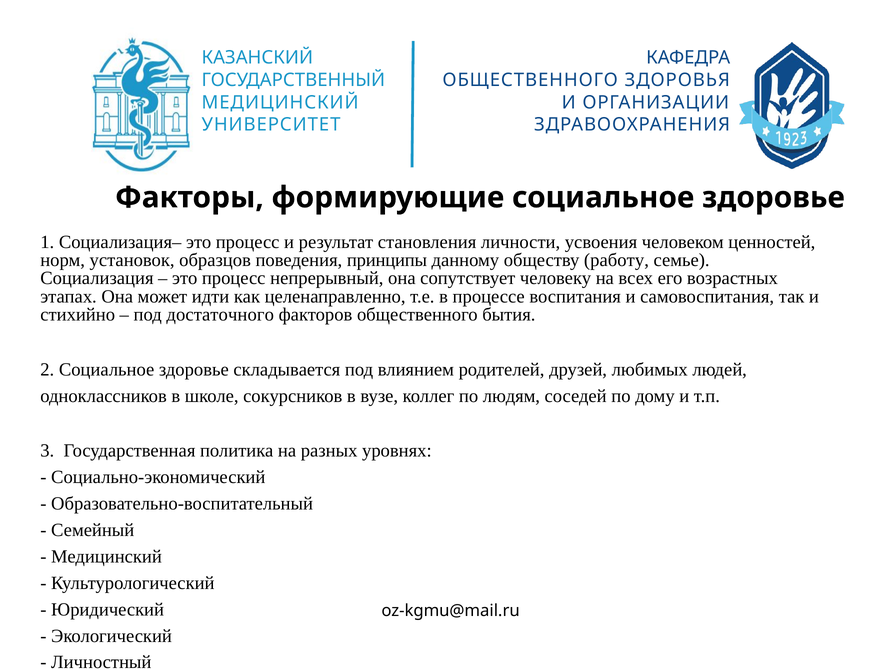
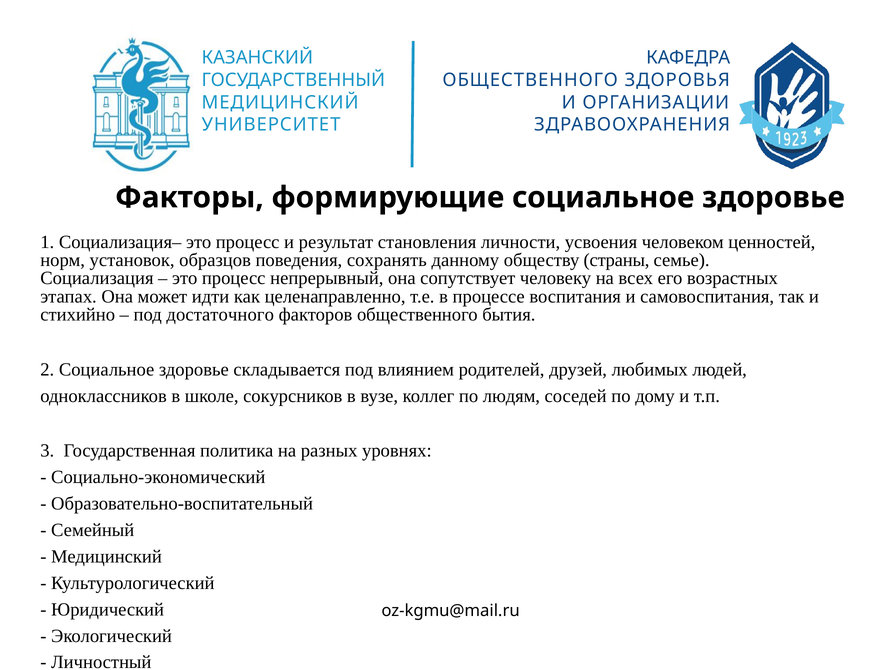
принципы: принципы -> сохранять
работу: работу -> страны
